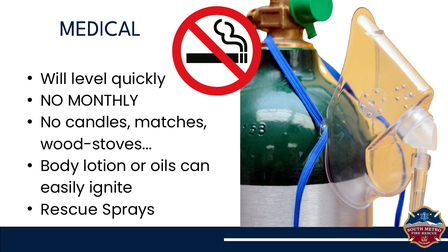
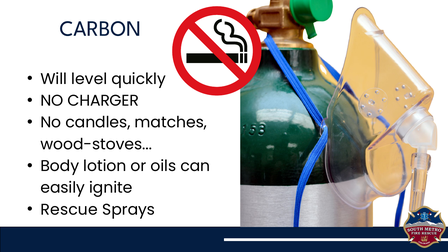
MEDICAL: MEDICAL -> CARBON
MONTHLY: MONTHLY -> CHARGER
